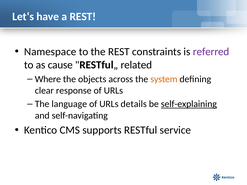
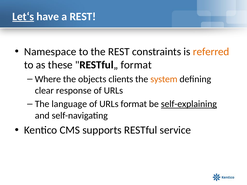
Let‘s underline: none -> present
referred colour: purple -> orange
cause: cause -> these
RESTful„ related: related -> format
across: across -> clients
URLs details: details -> format
